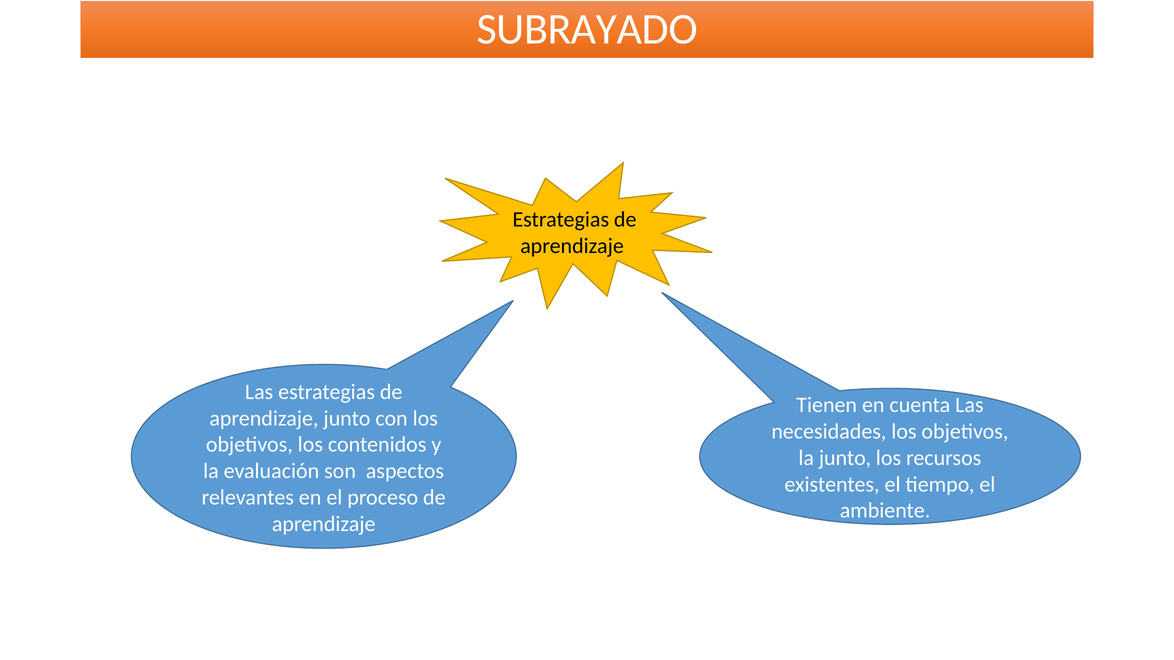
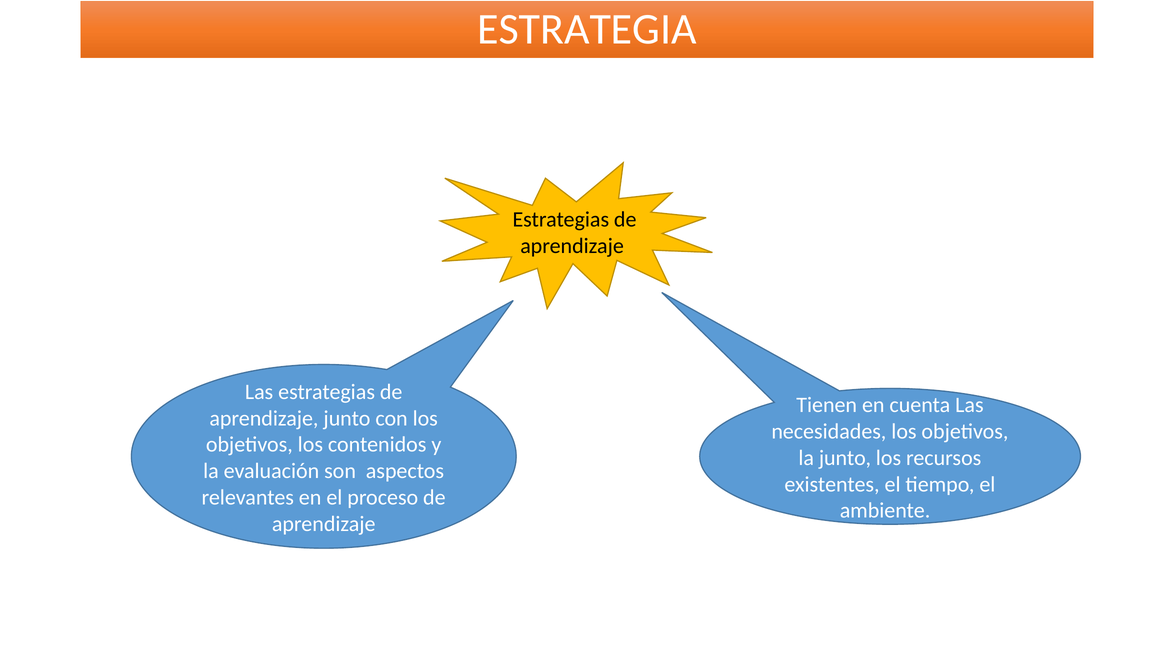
SUBRAYADO: SUBRAYADO -> ESTRATEGIA
